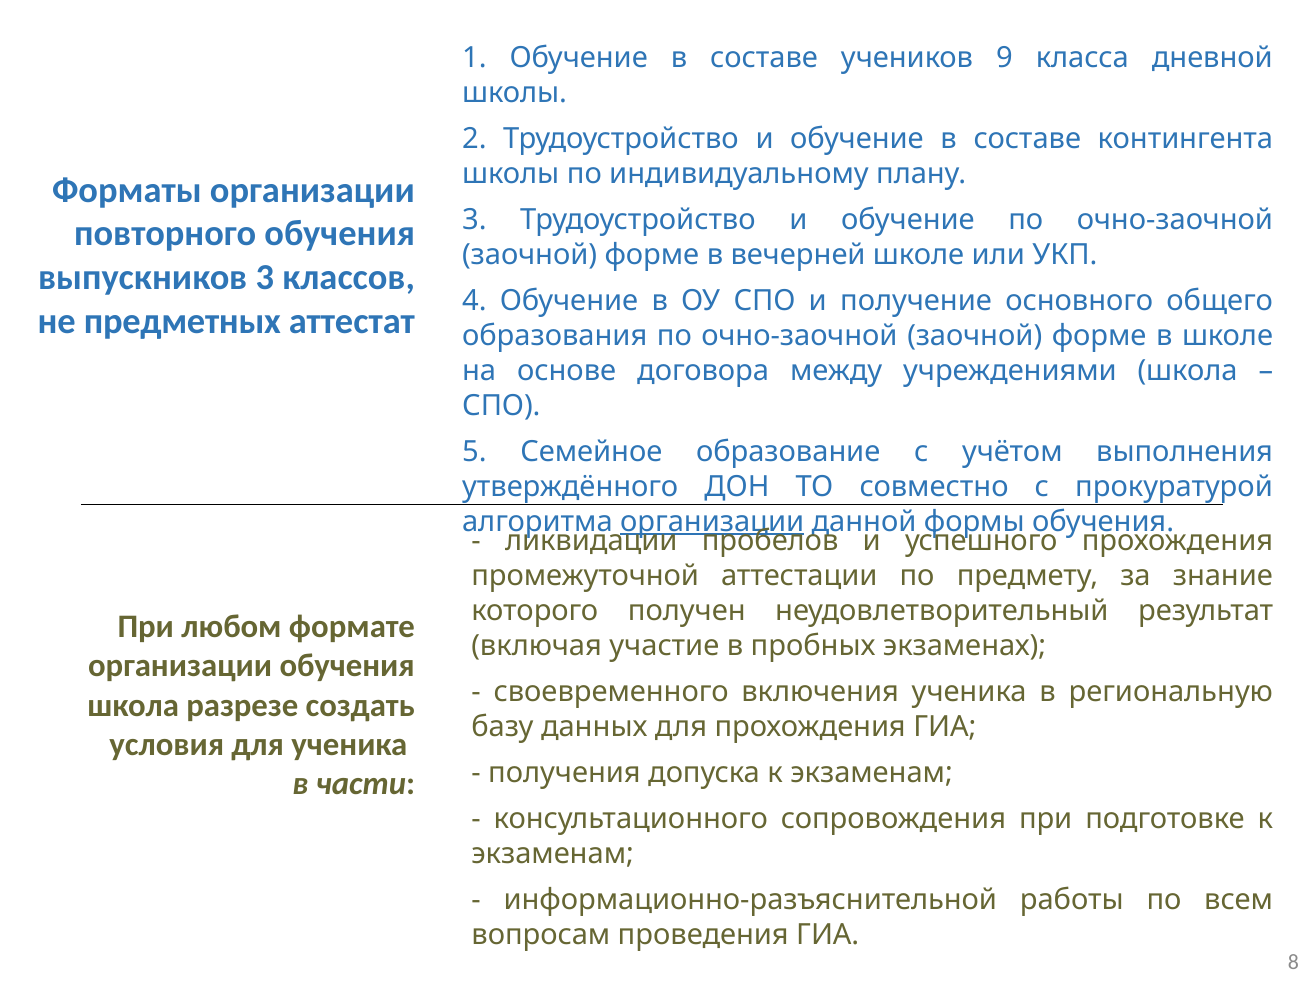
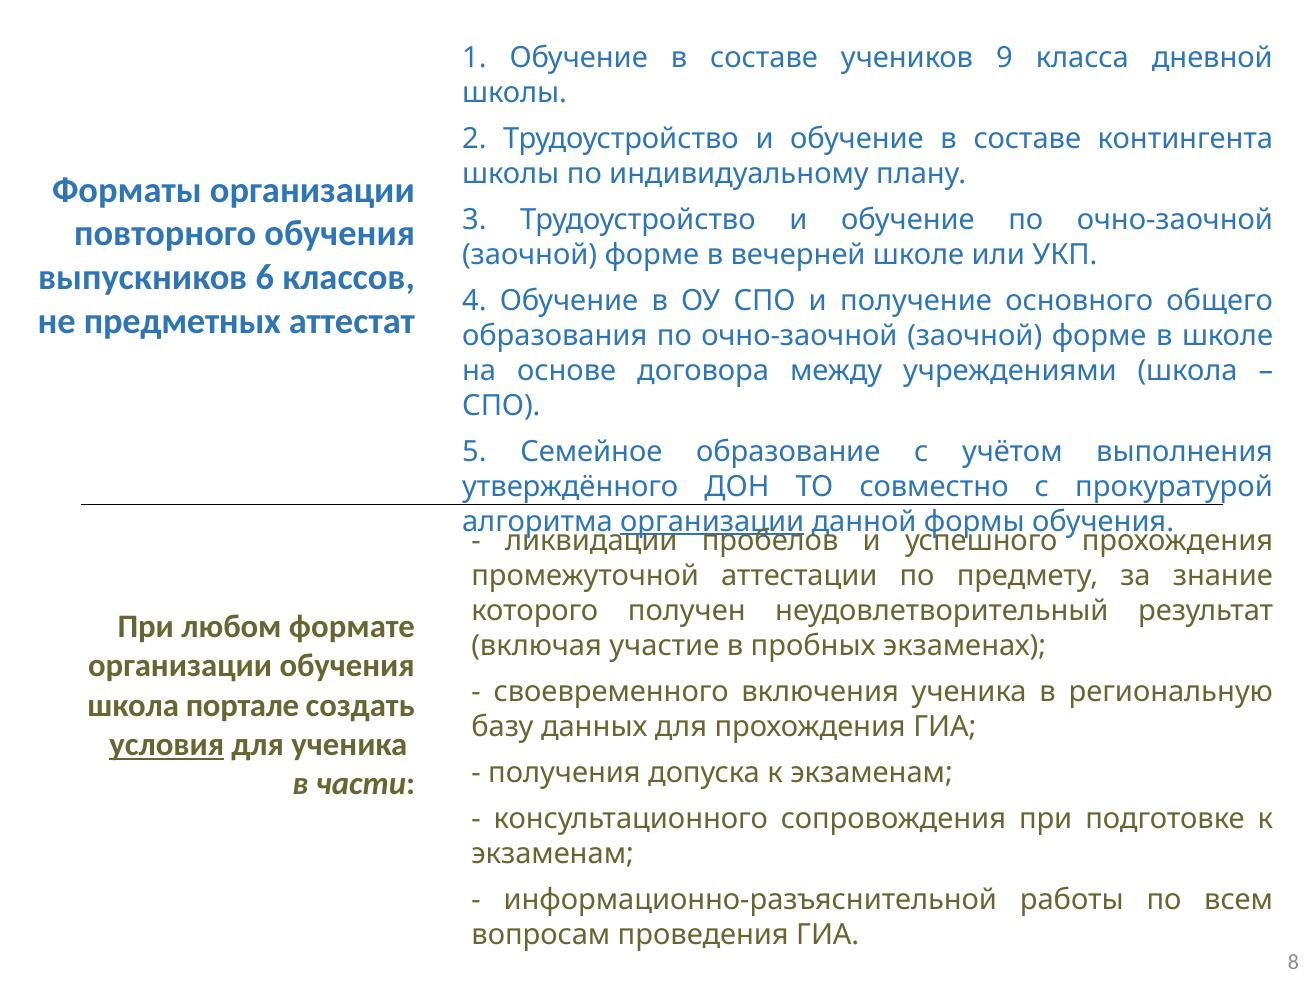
выпускников 3: 3 -> 6
разрезе: разрезе -> портале
условия underline: none -> present
